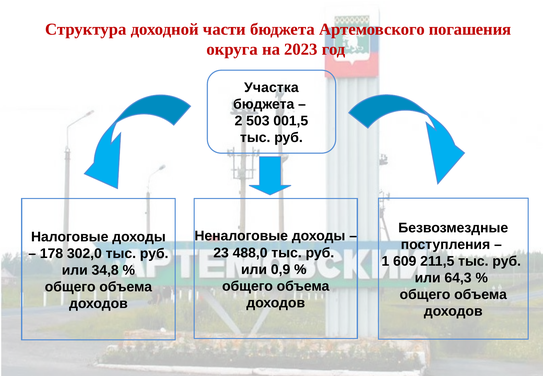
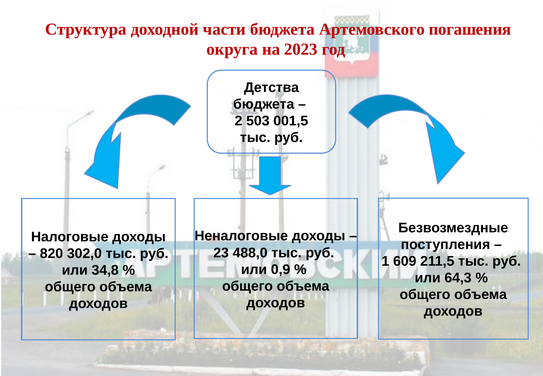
Участка: Участка -> Детства
178: 178 -> 820
